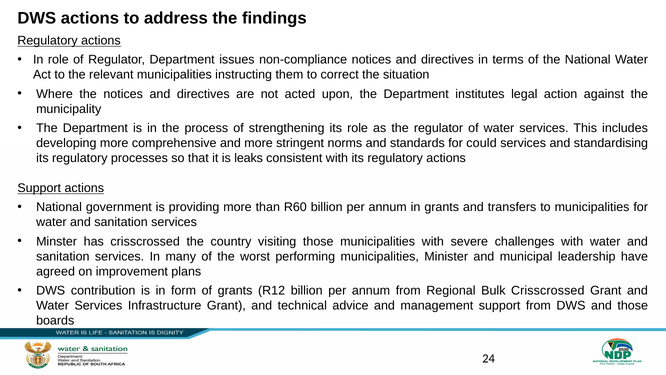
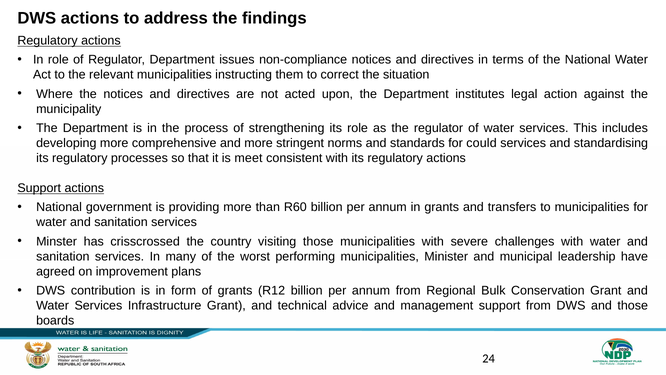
leaks: leaks -> meet
Bulk Crisscrossed: Crisscrossed -> Conservation
